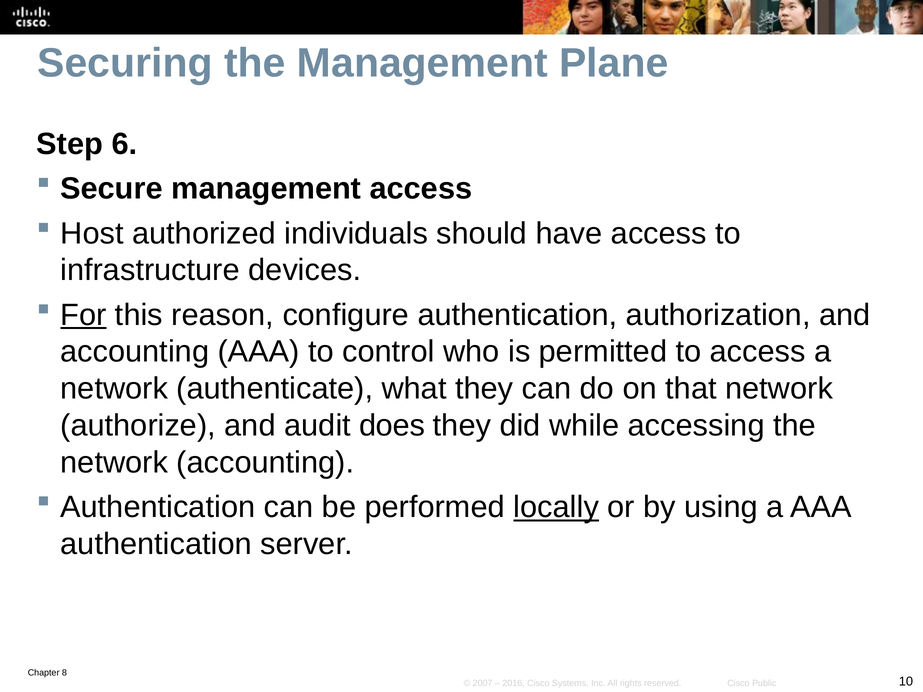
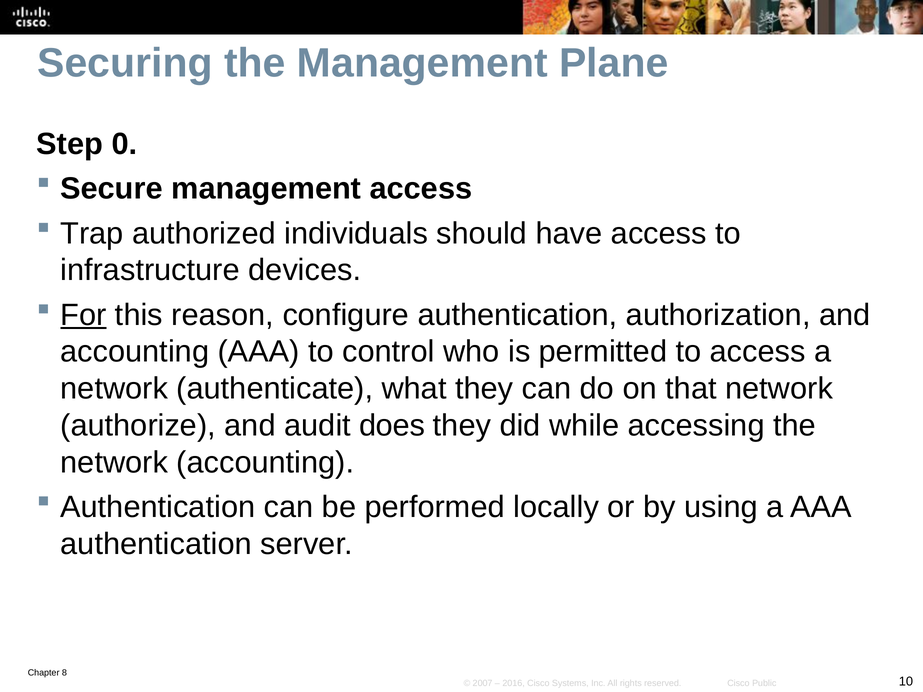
6: 6 -> 0
Host: Host -> Trap
locally underline: present -> none
